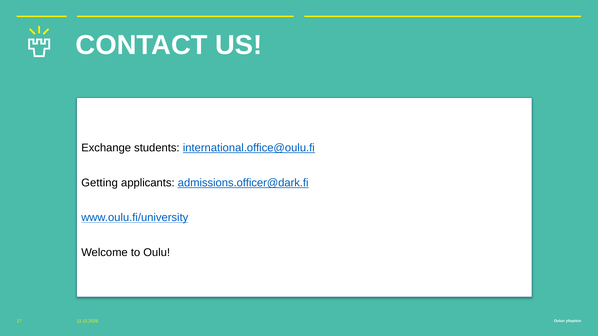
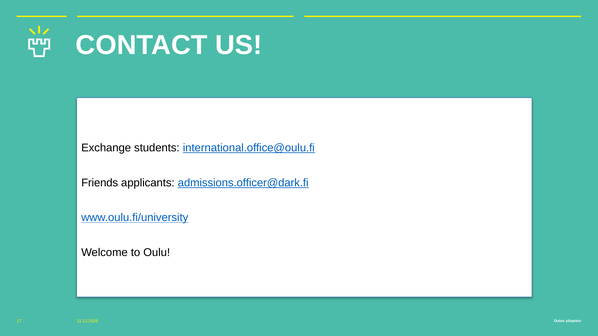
Getting: Getting -> Friends
